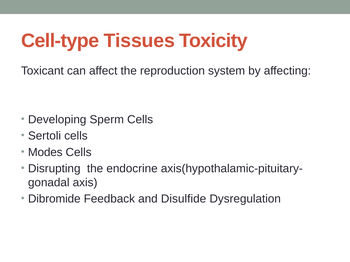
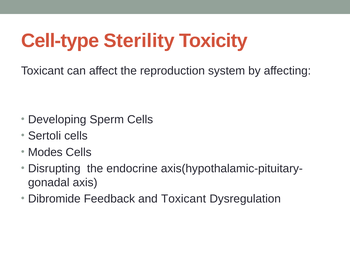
Tissues: Tissues -> Sterility
and Disulfide: Disulfide -> Toxicant
